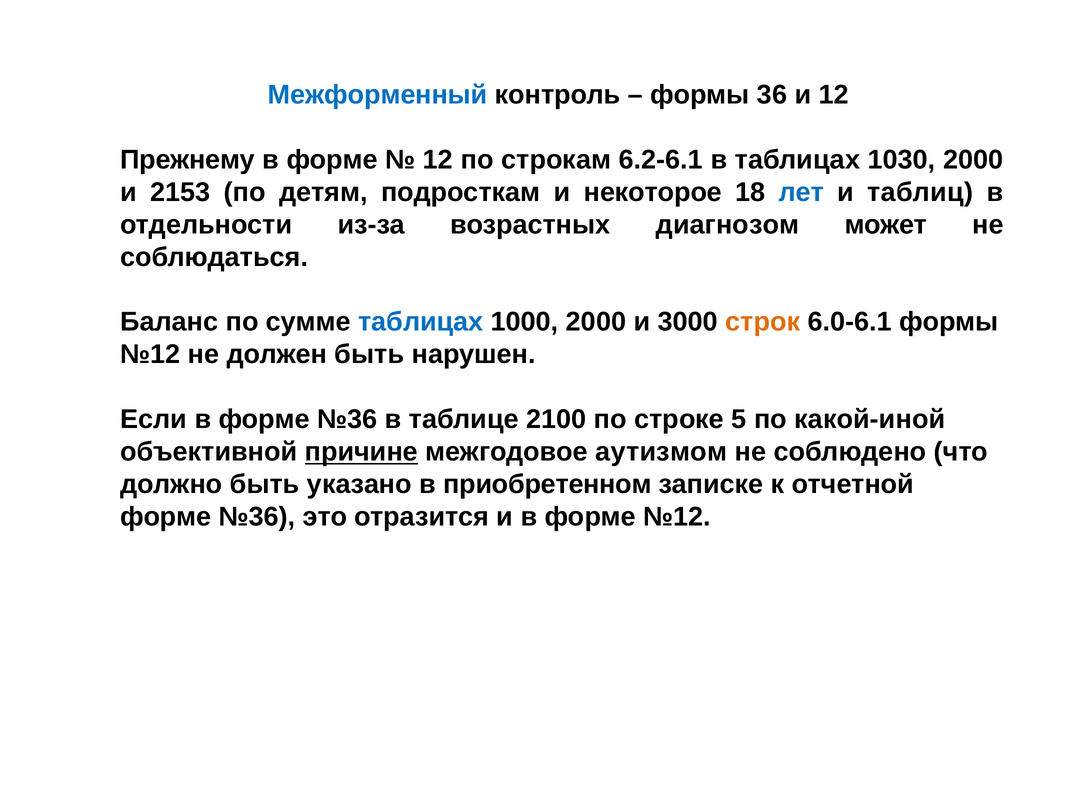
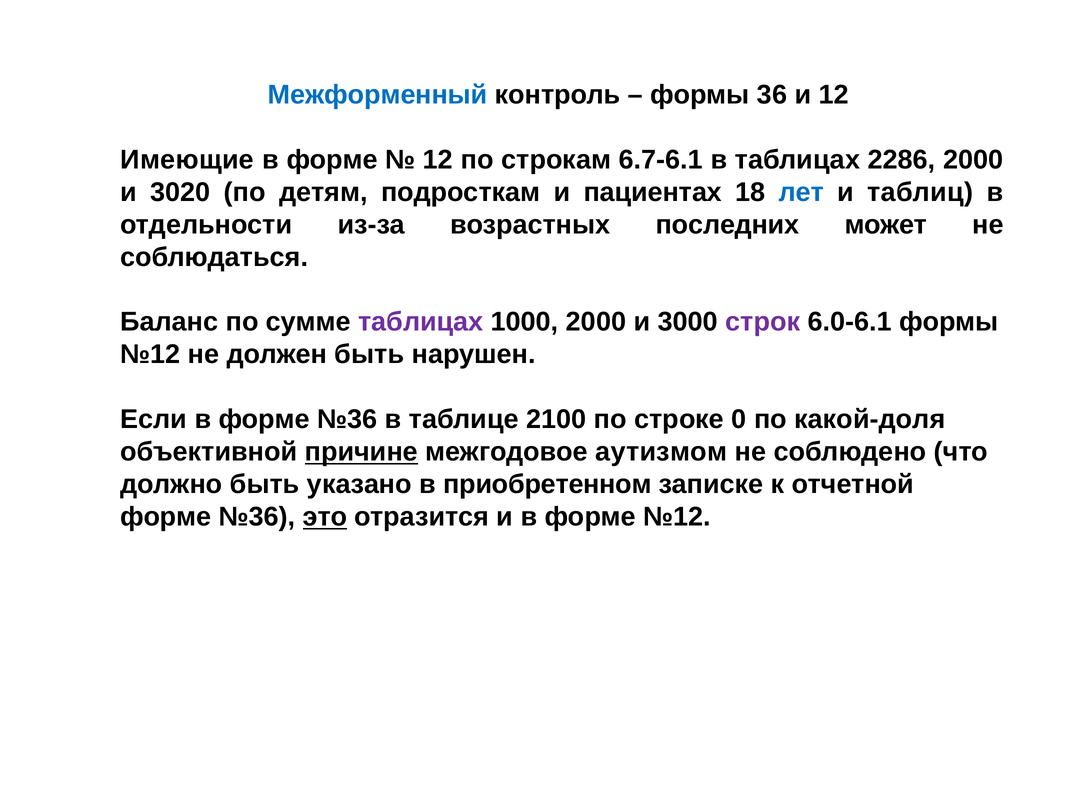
Прежнему: Прежнему -> Имеющие
6.2-6.1: 6.2-6.1 -> 6.7-6.1
1030: 1030 -> 2286
2153: 2153 -> 3020
некоторое: некоторое -> пациентах
диагнозом: диагнозом -> последних
таблицах at (421, 322) colour: blue -> purple
строк colour: orange -> purple
5: 5 -> 0
какой-иной: какой-иной -> какой-доля
это underline: none -> present
